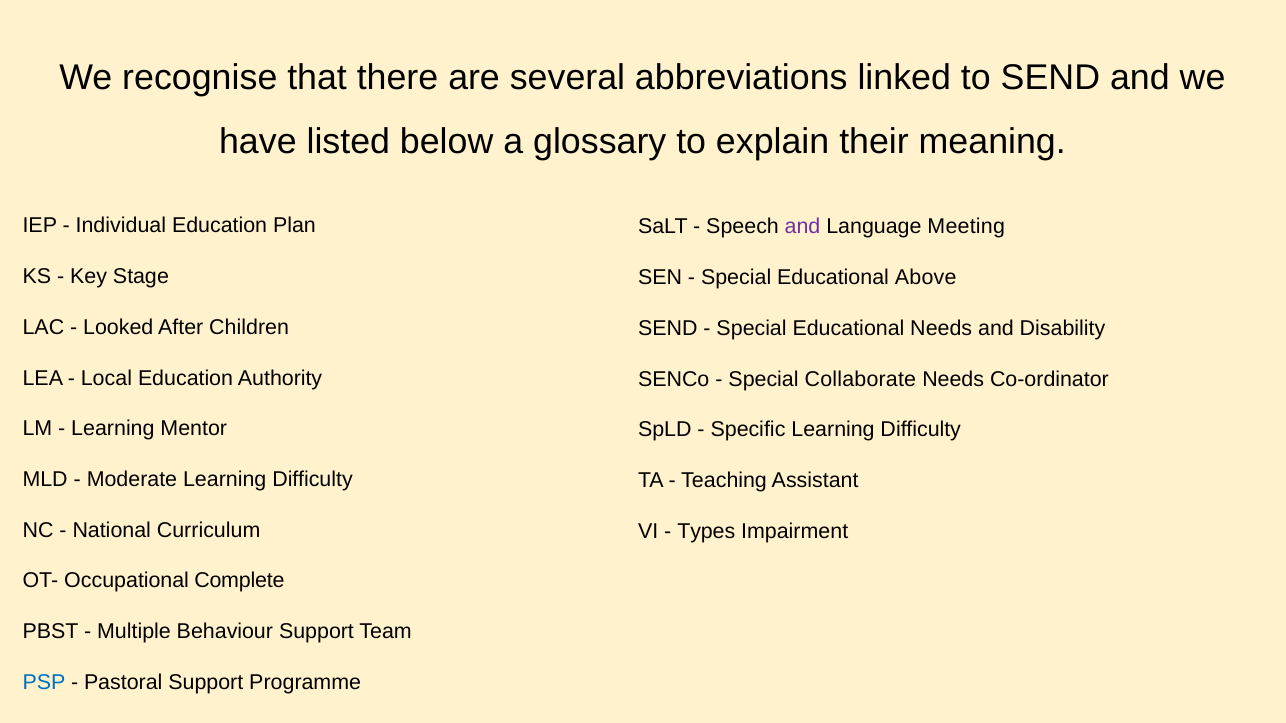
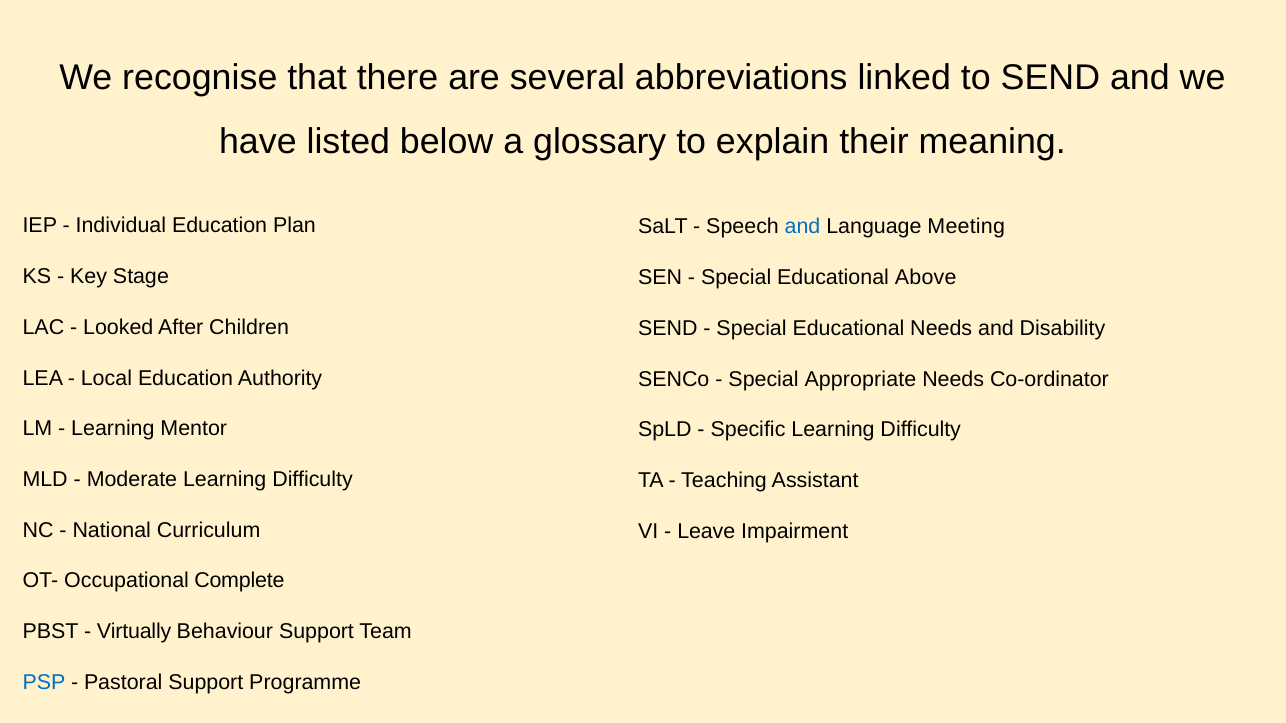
and at (803, 226) colour: purple -> blue
Collaborate: Collaborate -> Appropriate
Types: Types -> Leave
Multiple: Multiple -> Virtually
